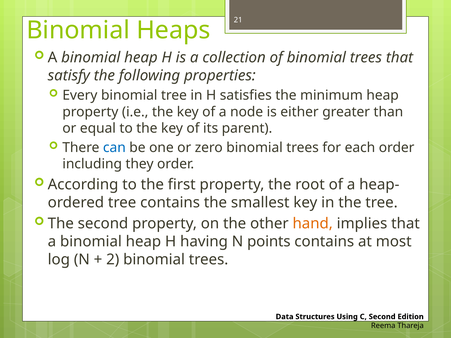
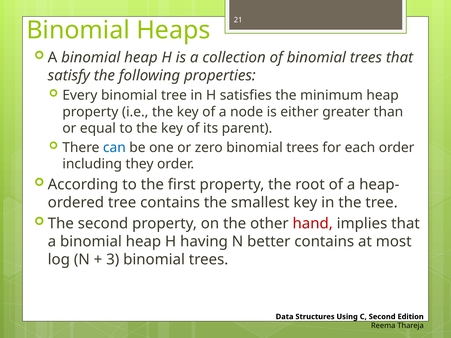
hand colour: orange -> red
points: points -> better
2: 2 -> 3
